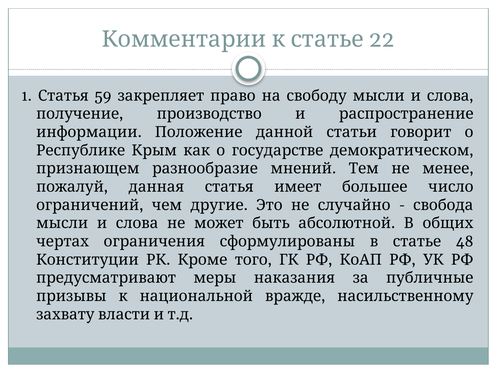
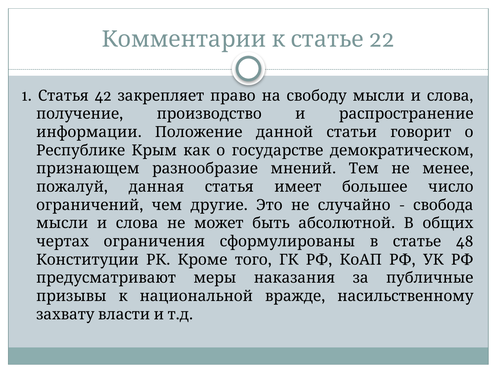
59: 59 -> 42
